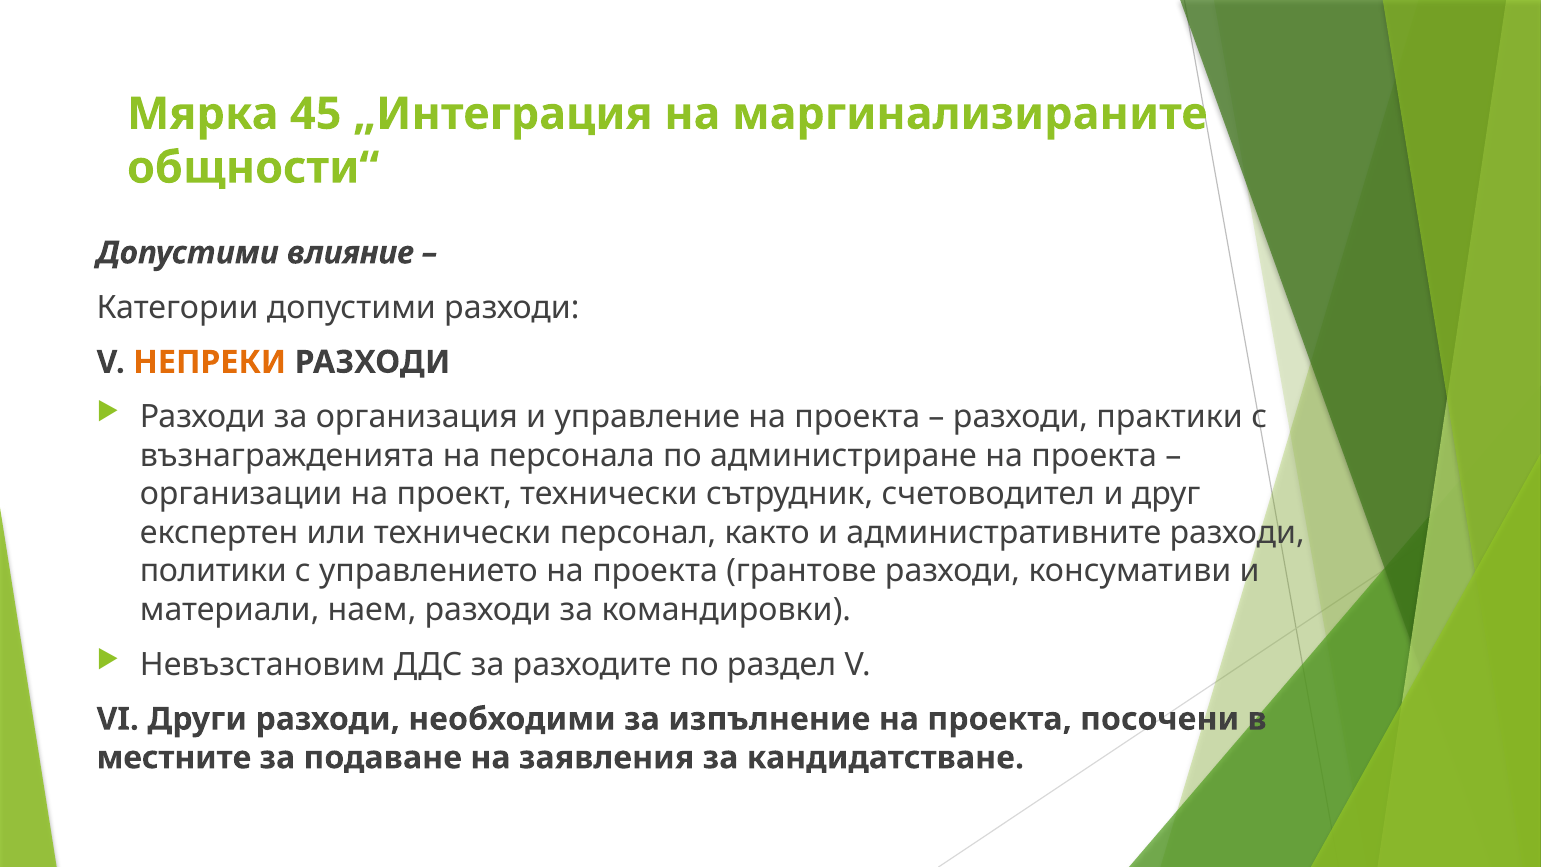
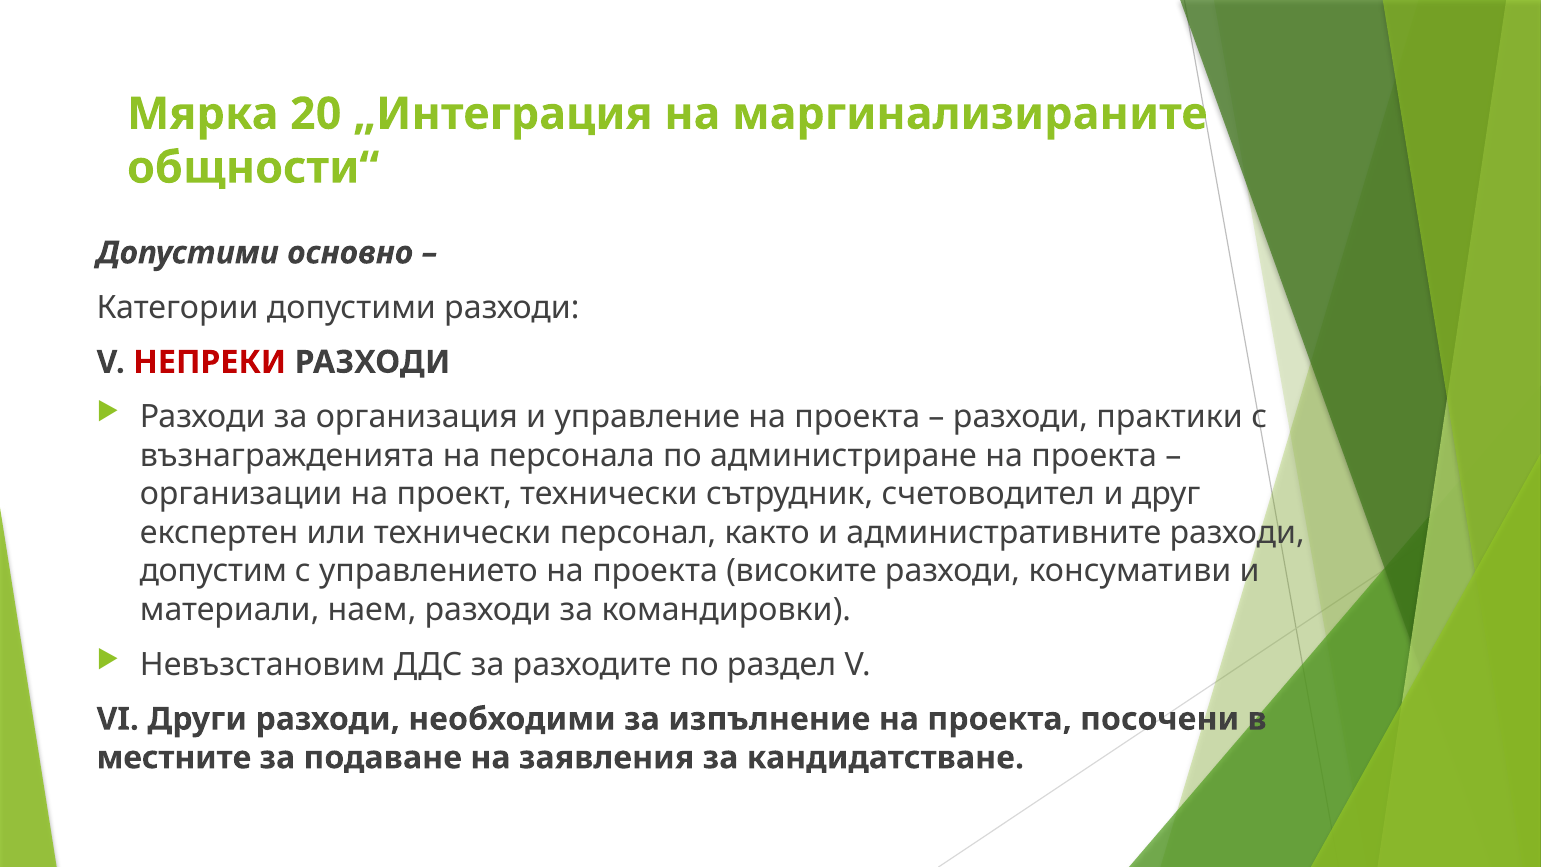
45: 45 -> 20
влияние: влияние -> основно
НЕПРЕКИ colour: orange -> red
политики: политики -> допустим
грантове: грантове -> високите
